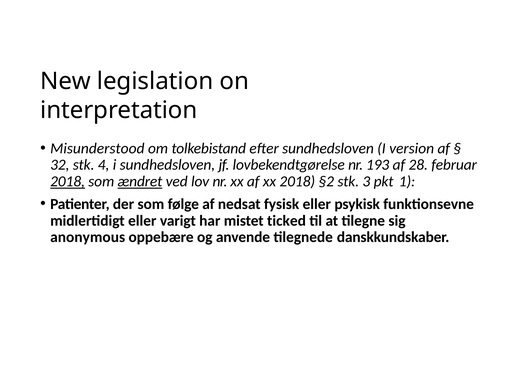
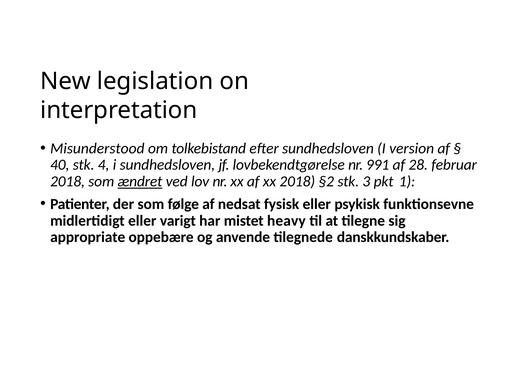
32: 32 -> 40
193: 193 -> 991
2018 at (68, 182) underline: present -> none
ticked: ticked -> heavy
anonymous: anonymous -> appropriate
